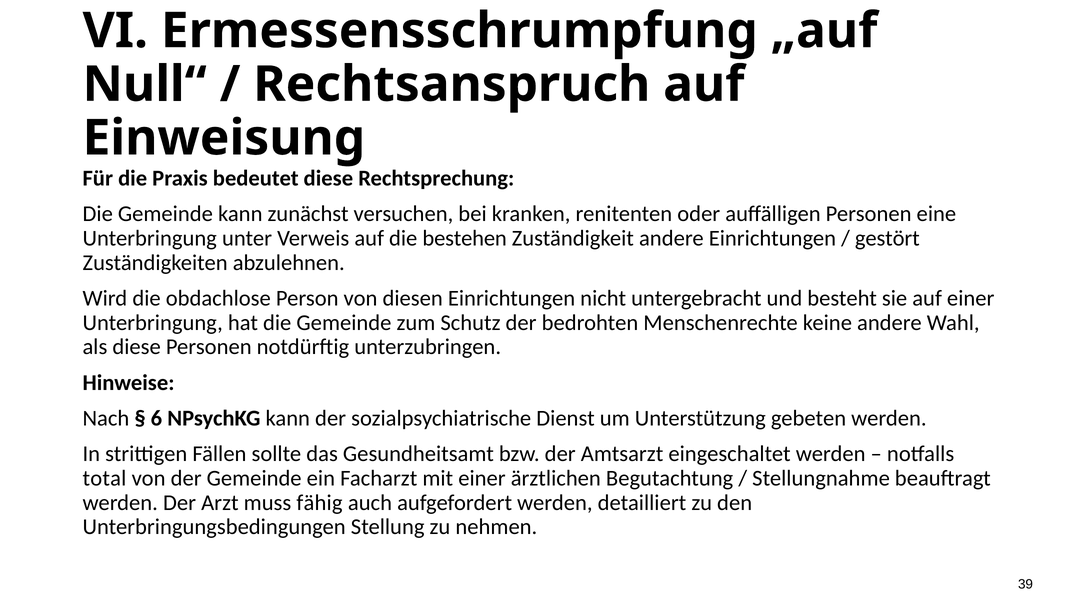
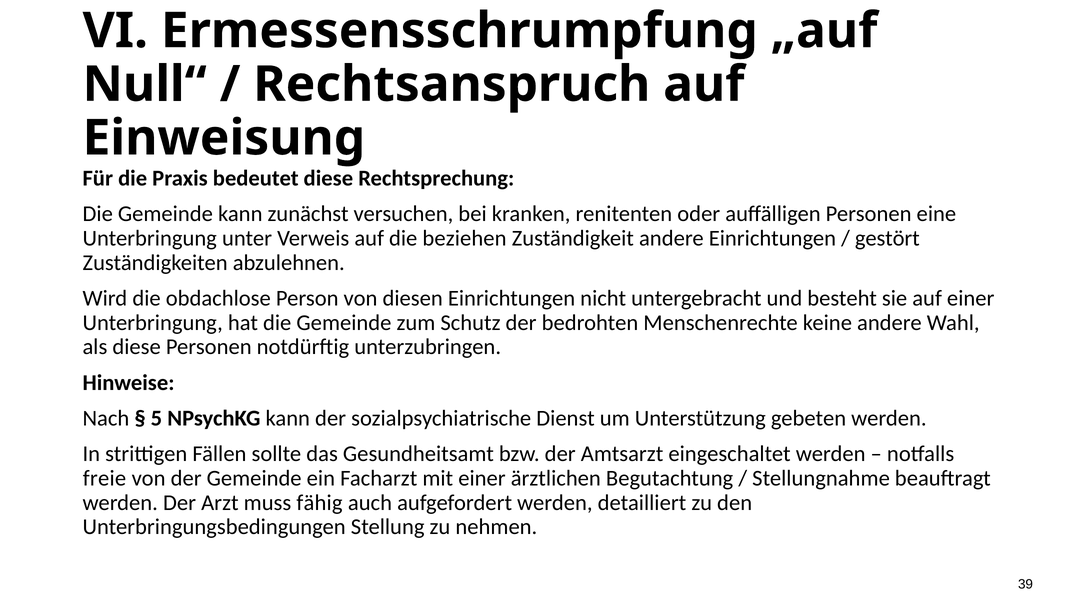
bestehen: bestehen -> beziehen
6: 6 -> 5
total: total -> freie
